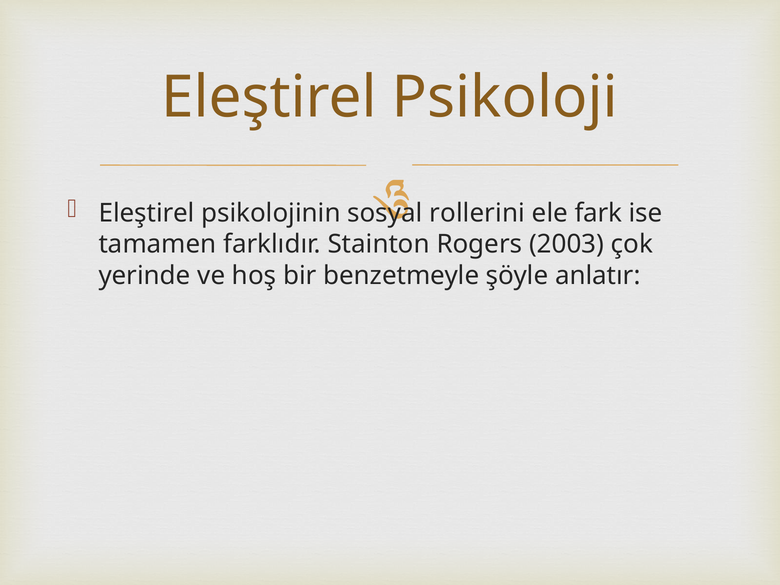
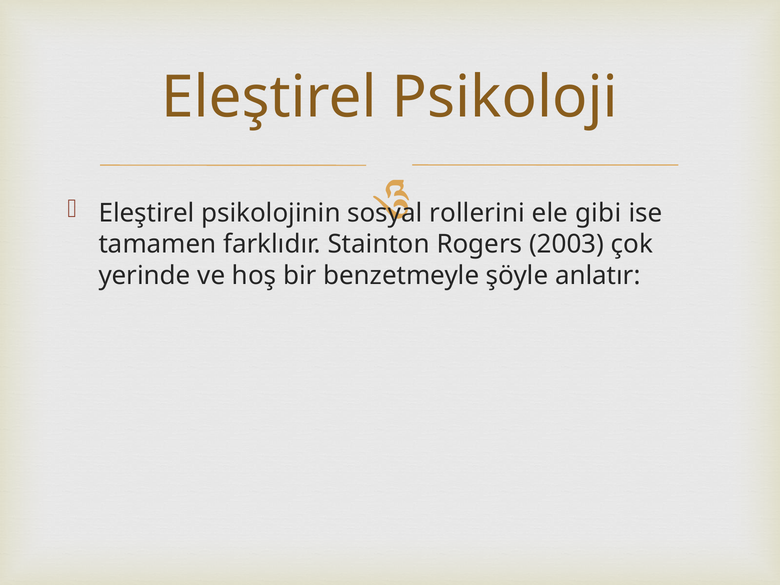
fark: fark -> gibi
